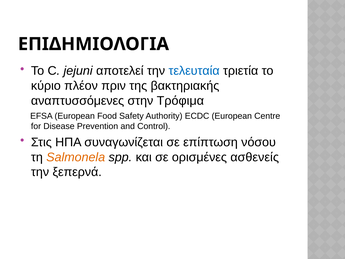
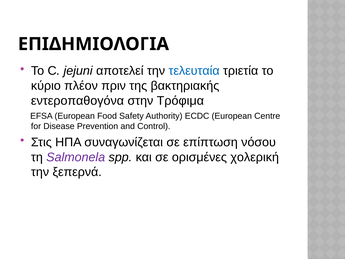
αναπτυσσόμενες: αναπτυσσόμενες -> εντεροπαθογόνα
Salmonela colour: orange -> purple
ασθενείς: ασθενείς -> χολερική
